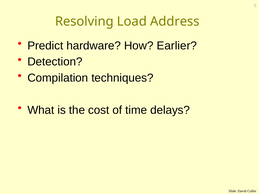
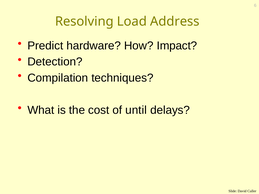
Earlier: Earlier -> Impact
time: time -> until
